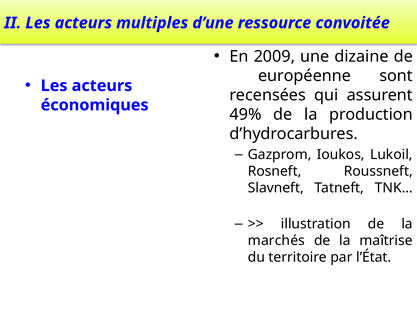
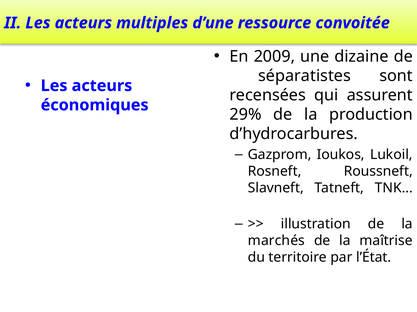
européenne: européenne -> séparatistes
49%: 49% -> 29%
